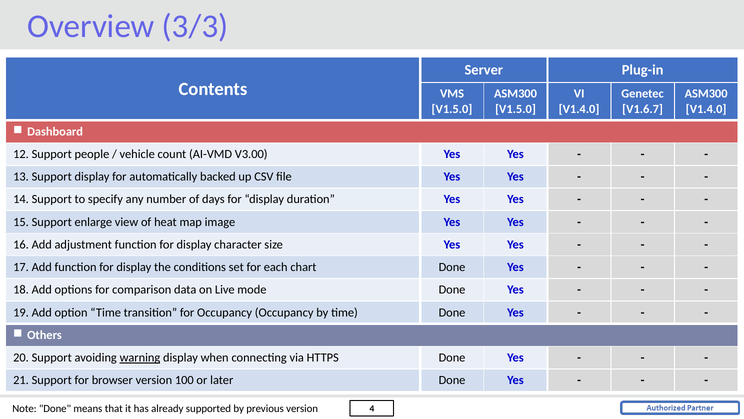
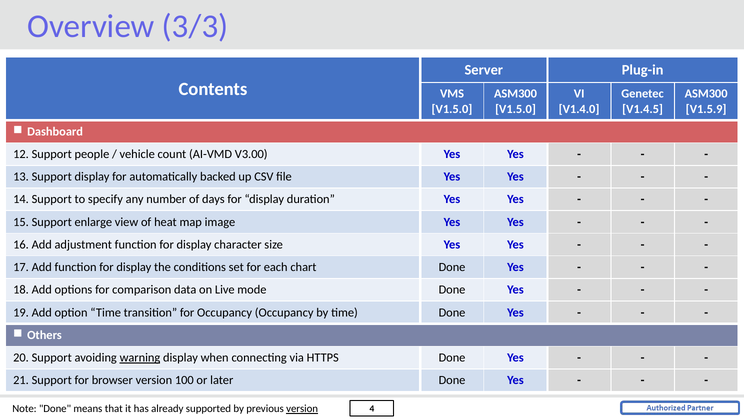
V1.6.7: V1.6.7 -> V1.4.5
V1.4.0 at (706, 109): V1.4.0 -> V1.5.9
version at (302, 408) underline: none -> present
